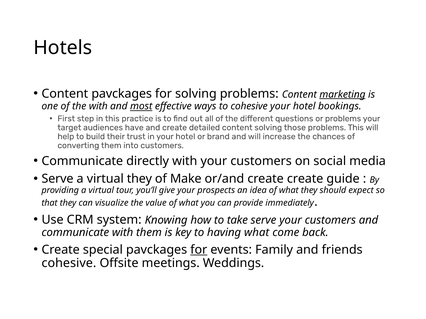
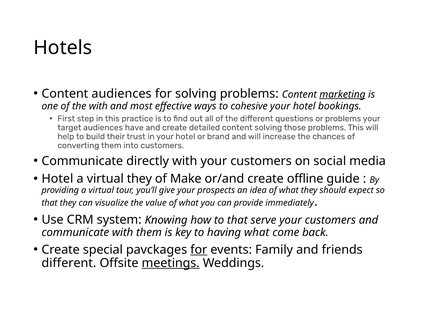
Content pavckages: pavckages -> audiences
most underline: present -> none
Serve at (57, 179): Serve -> Hotel
create create: create -> offline
to take: take -> that
cohesive at (69, 263): cohesive -> different
meetings underline: none -> present
